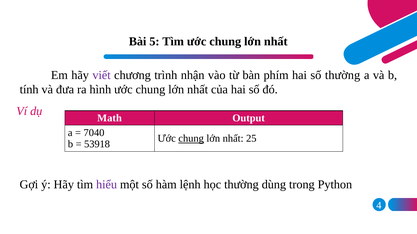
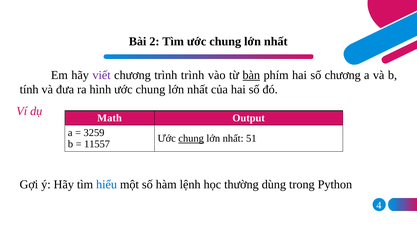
5: 5 -> 2
trình nhận: nhận -> trình
bàn underline: none -> present
số thường: thường -> chương
7040: 7040 -> 3259
25: 25 -> 51
53918: 53918 -> 11557
hiểu colour: purple -> blue
